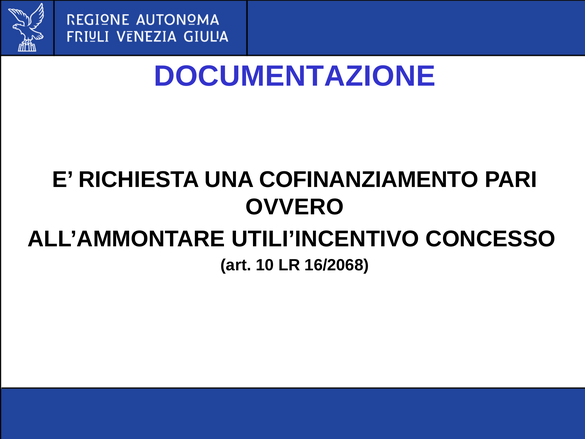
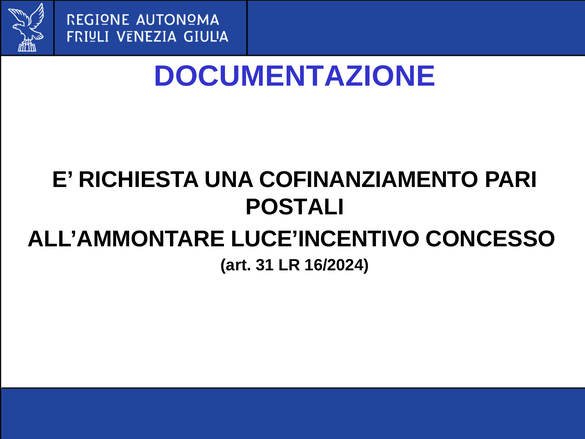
OVVERO: OVVERO -> POSTALI
UTILI’INCENTIVO: UTILI’INCENTIVO -> LUCE’INCENTIVO
10: 10 -> 31
16/2068: 16/2068 -> 16/2024
